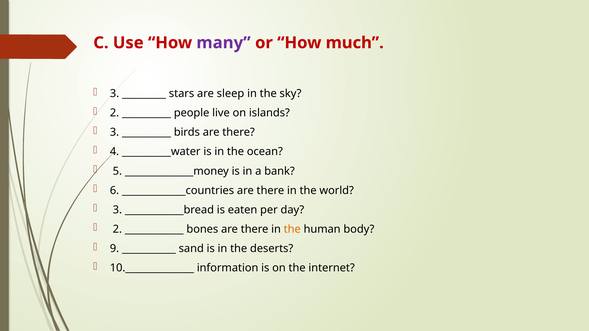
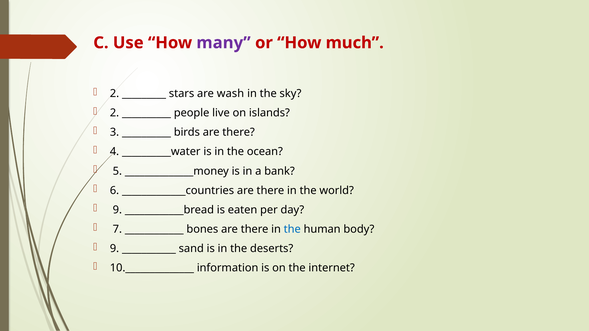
3 at (115, 94): 3 -> 2
sleep: sleep -> wash
3 at (117, 210): 3 -> 9
2 at (117, 229): 2 -> 7
the at (292, 229) colour: orange -> blue
